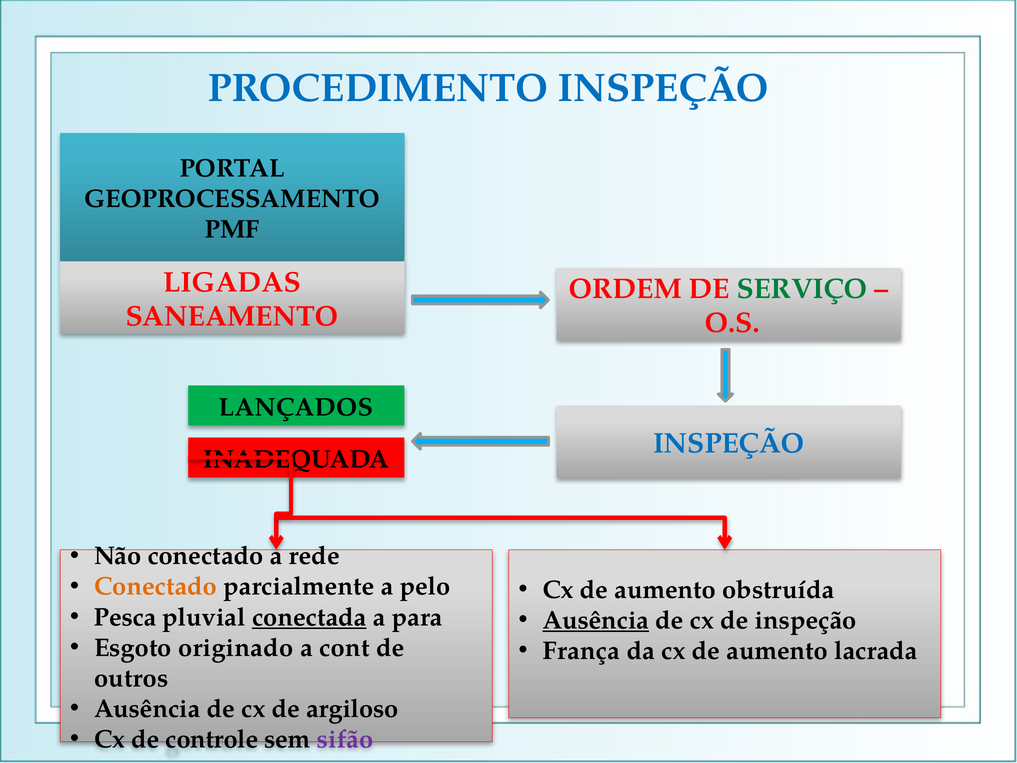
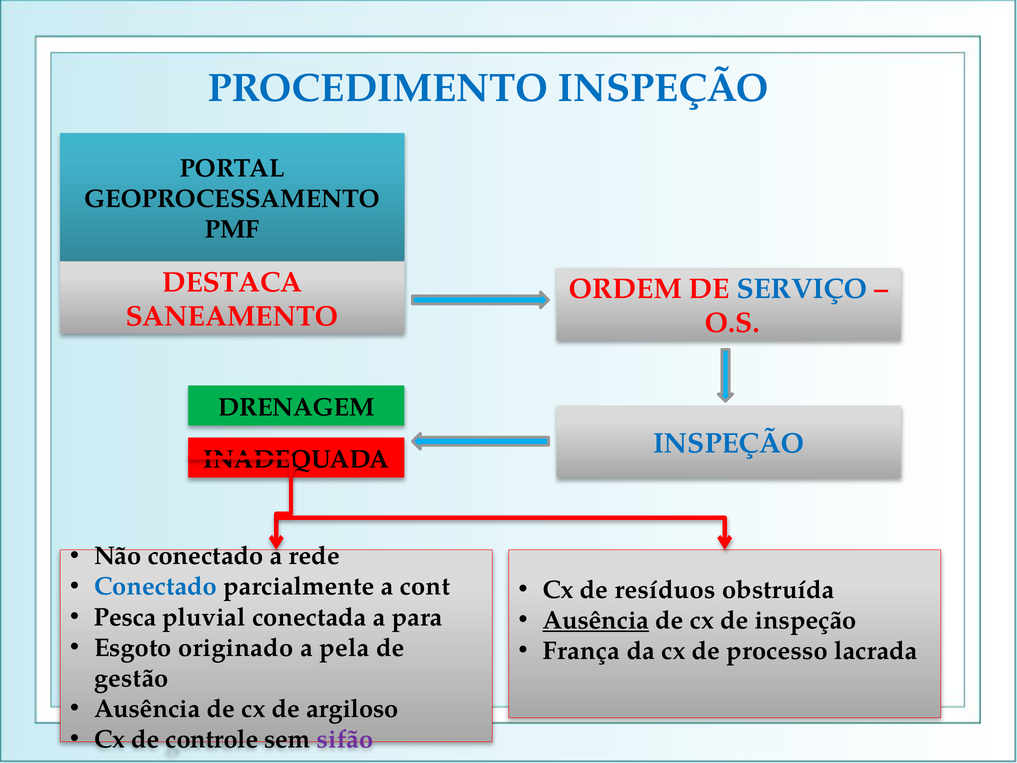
LIGADAS: LIGADAS -> DESTACA
SERVIÇO colour: green -> blue
LANÇADOS: LANÇADOS -> DRENAGEM
Conectado at (156, 586) colour: orange -> blue
pelo: pelo -> cont
aumento at (665, 590): aumento -> resíduos
conectada underline: present -> none
cont: cont -> pela
da cx de aumento: aumento -> processo
outros: outros -> gestão
